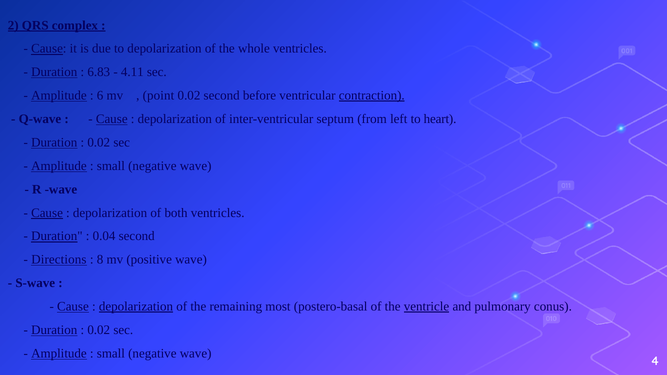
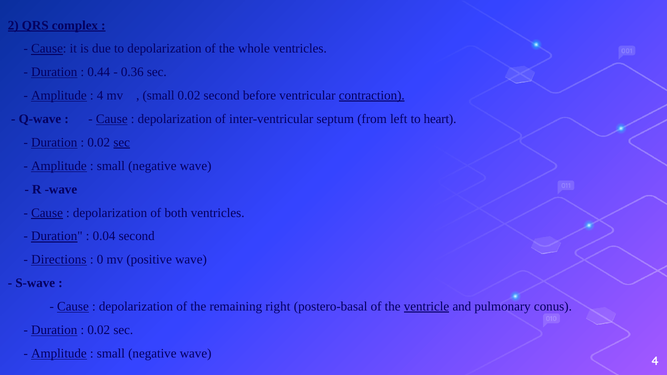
6.83: 6.83 -> 0.44
4.11: 4.11 -> 0.36
6 at (100, 96): 6 -> 4
point at (158, 96): point -> small
sec at (122, 143) underline: none -> present
8: 8 -> 0
depolarization at (136, 307) underline: present -> none
most: most -> right
